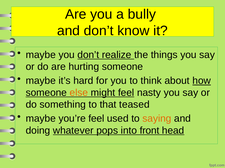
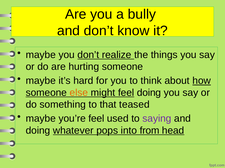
feel nasty: nasty -> doing
saying colour: orange -> purple
front: front -> from
